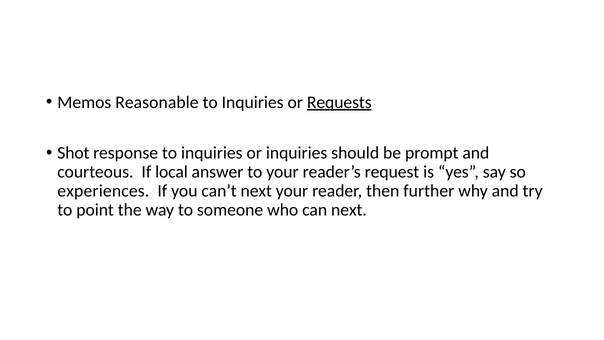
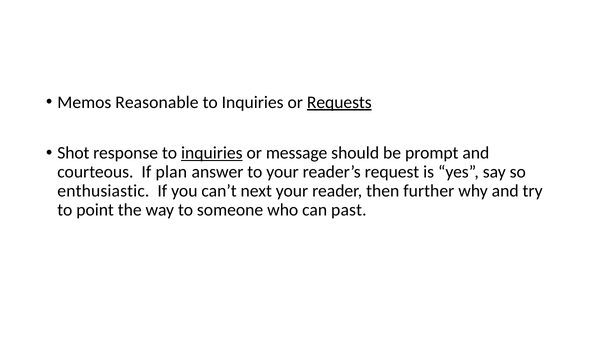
inquiries at (212, 153) underline: none -> present
or inquiries: inquiries -> message
local: local -> plan
experiences: experiences -> enthusiastic
can next: next -> past
